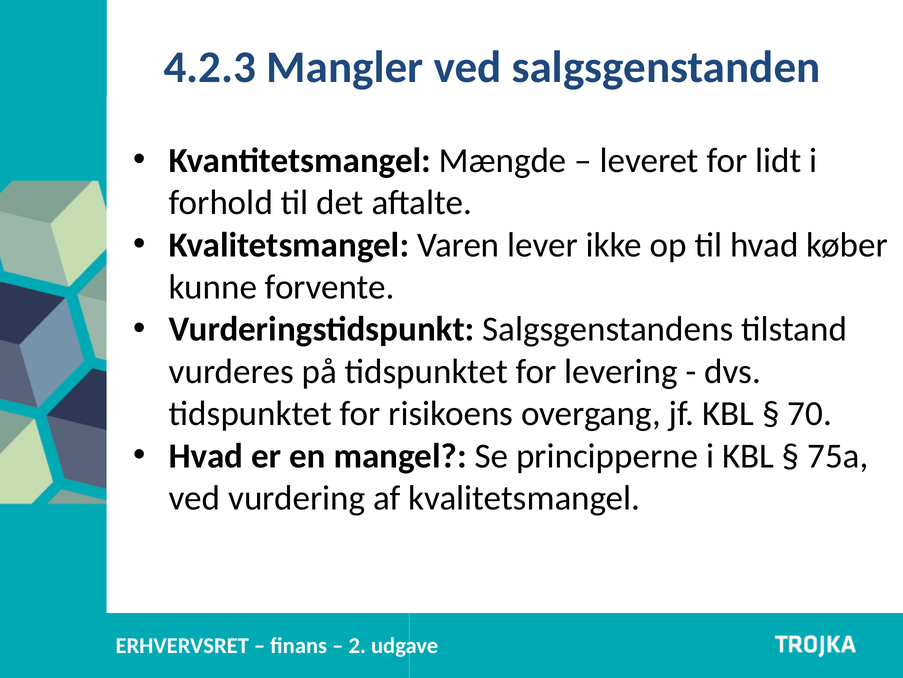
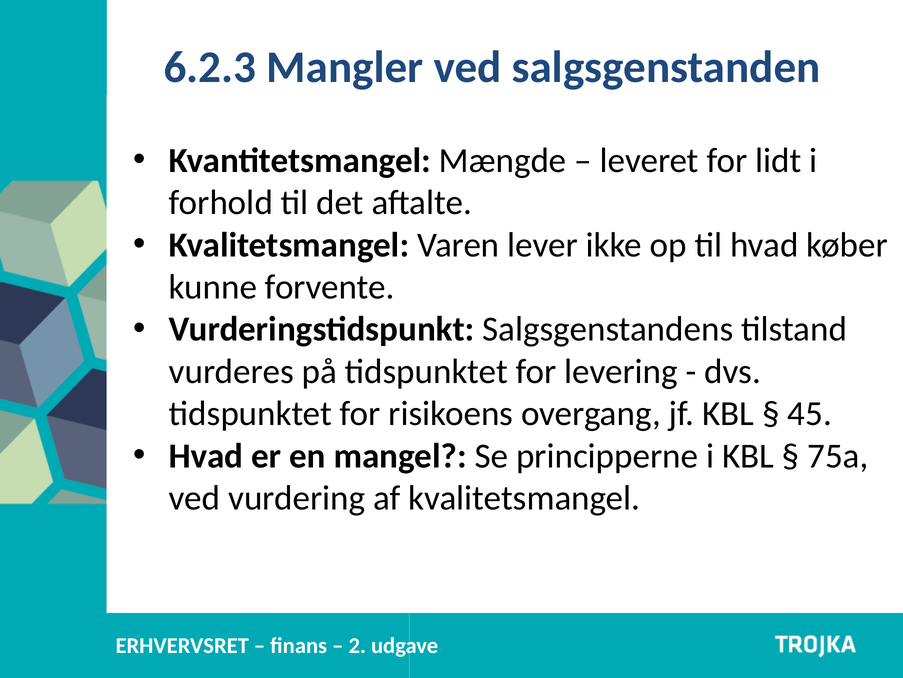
4.2.3: 4.2.3 -> 6.2.3
70: 70 -> 45
